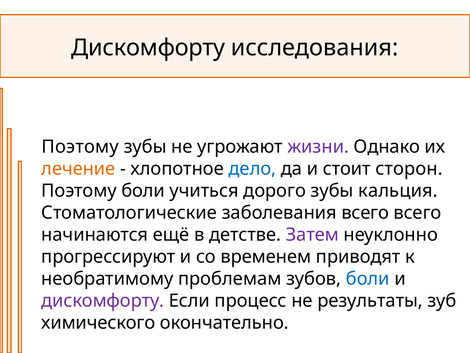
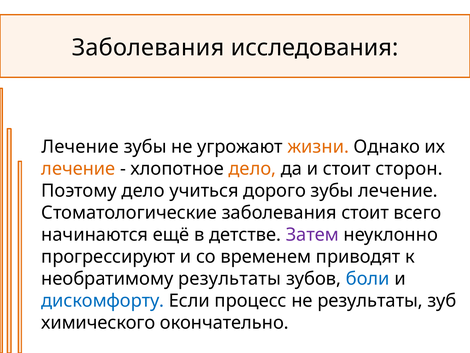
Дискомфорту at (148, 48): Дискомфорту -> Заболевания
Поэтому at (80, 147): Поэтому -> Лечение
жизни colour: purple -> orange
дело at (252, 169) colour: blue -> orange
Поэтому боли: боли -> дело
зубы кальция: кальция -> лечение
заболевания всего: всего -> стоит
необратимому проблемам: проблемам -> результаты
дискомфорту at (103, 300) colour: purple -> blue
